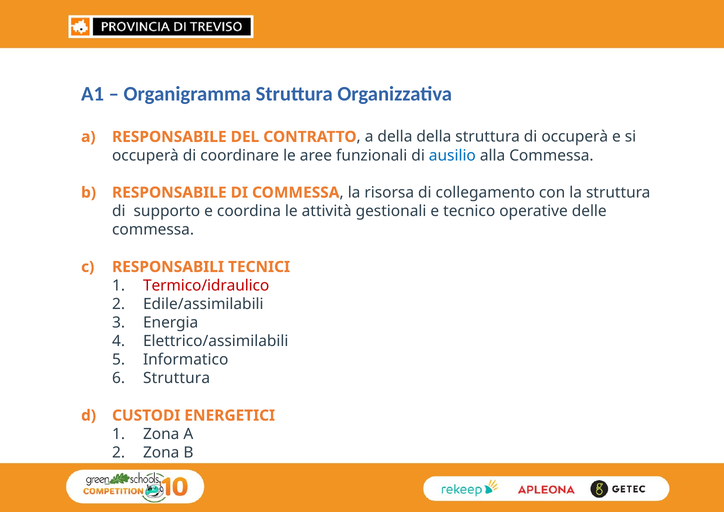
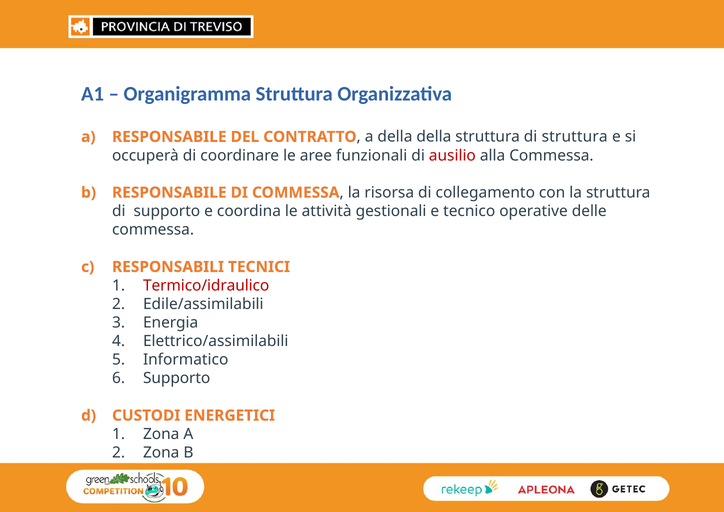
di occuperà: occuperà -> struttura
ausilio colour: blue -> red
Struttura at (177, 378): Struttura -> Supporto
